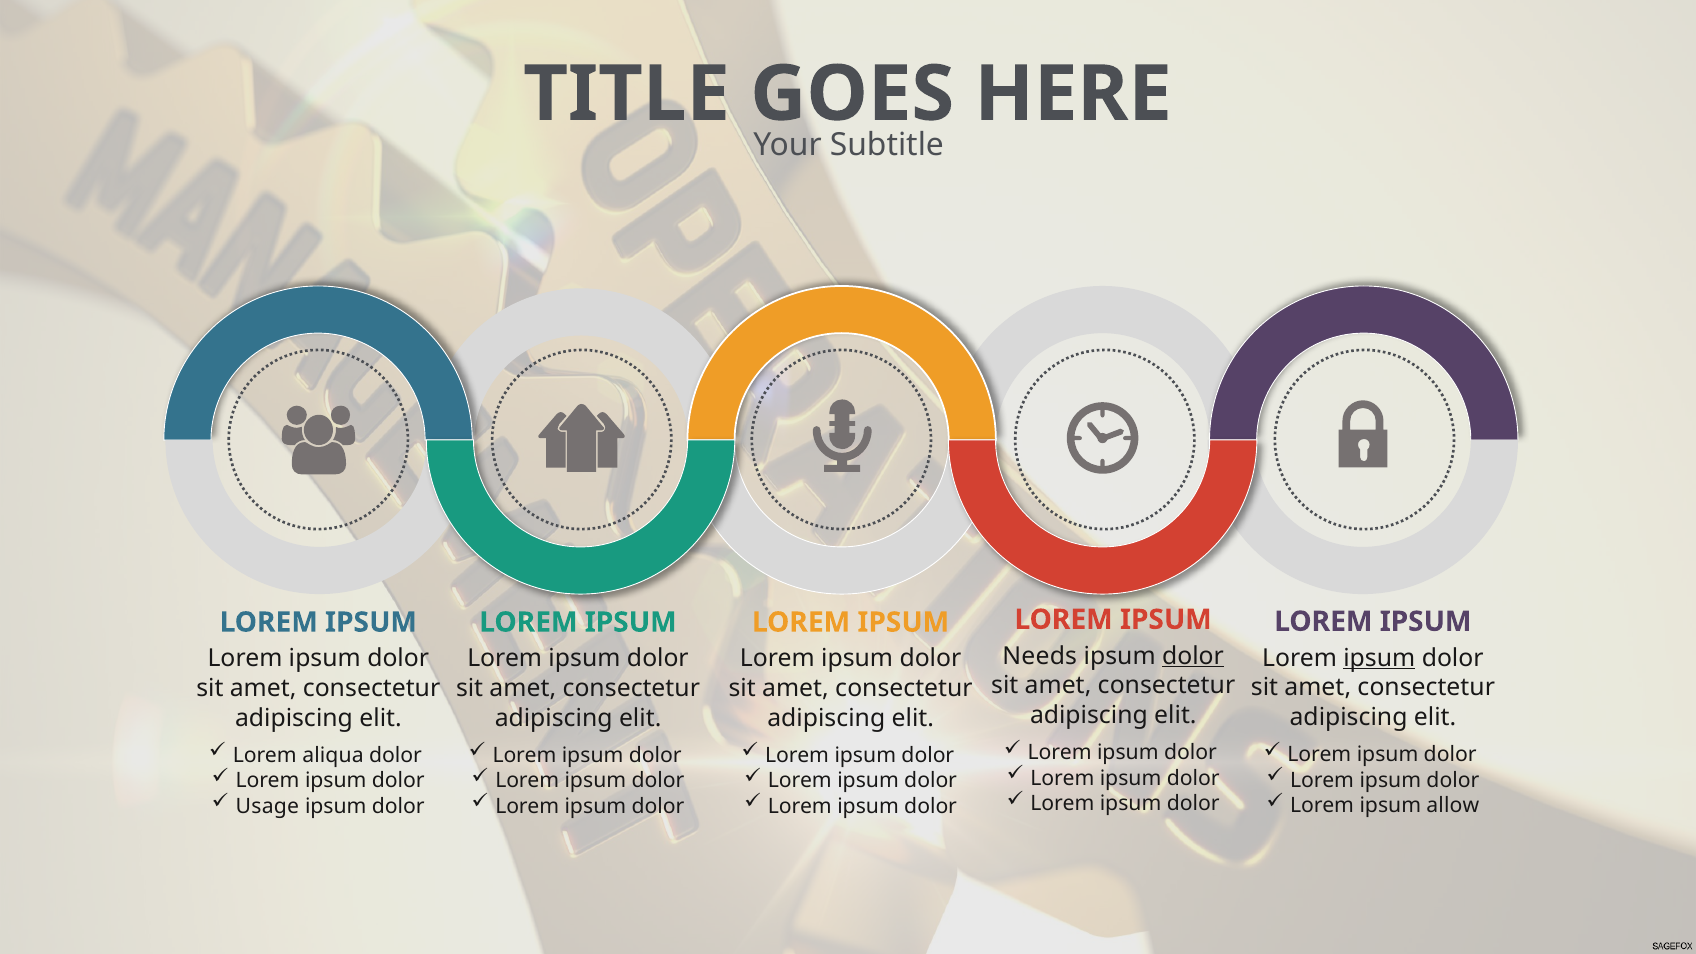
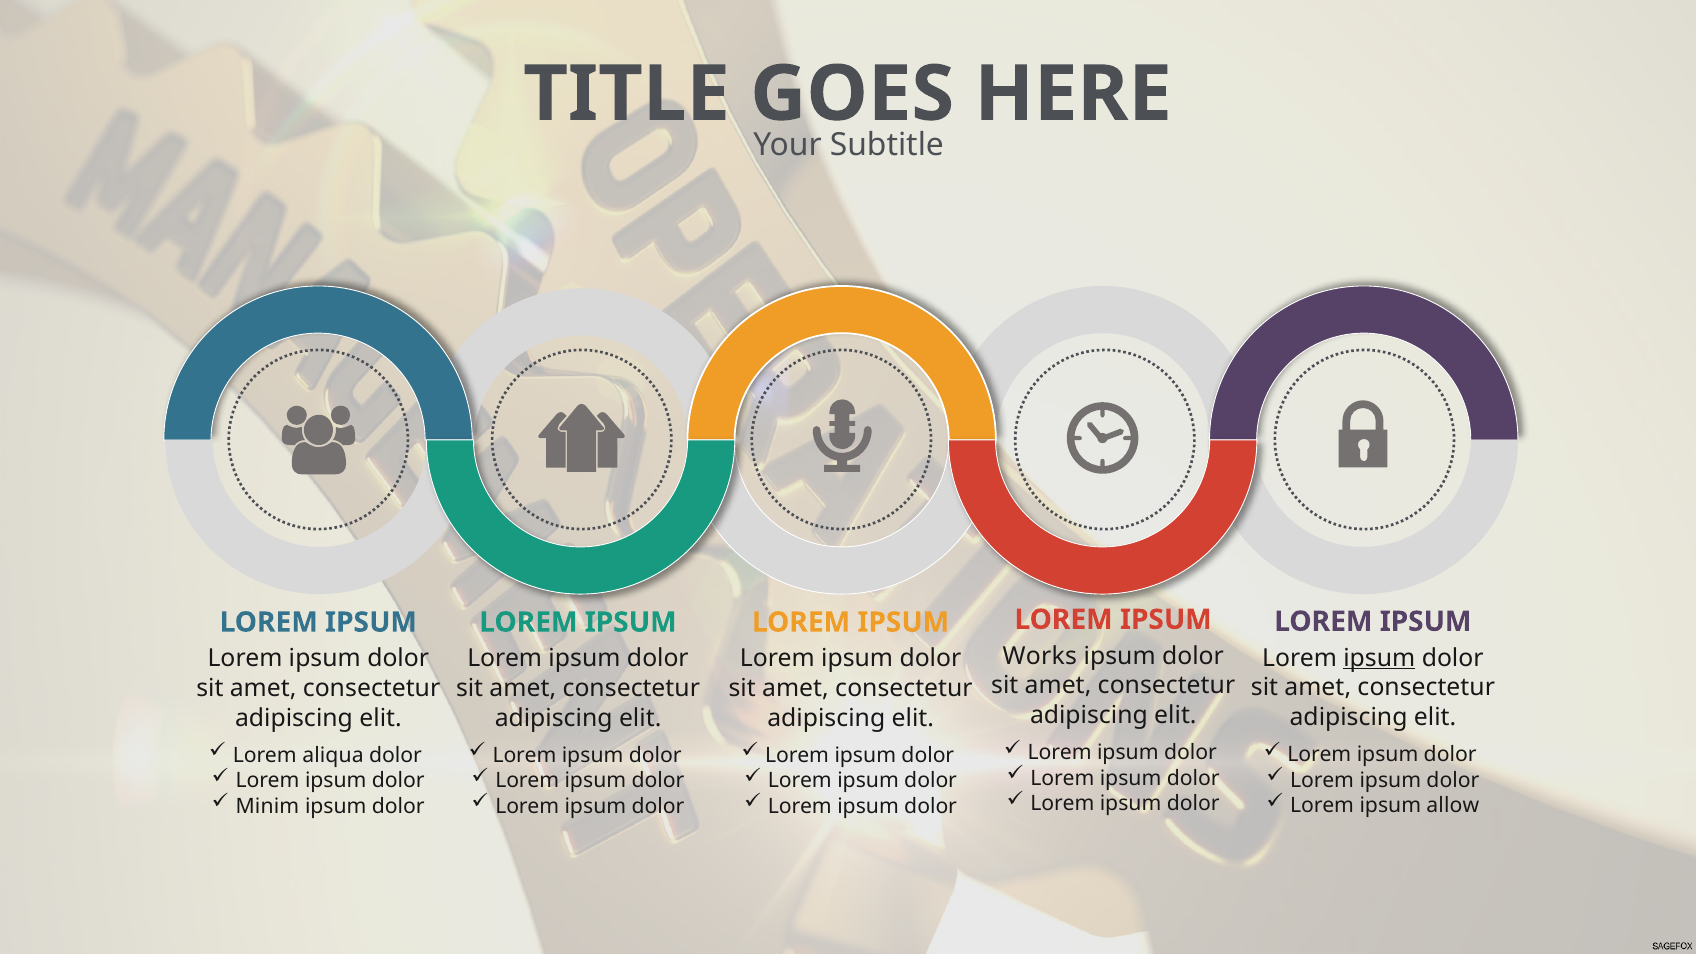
Needs: Needs -> Works
dolor at (1193, 656) underline: present -> none
Usage: Usage -> Minim
